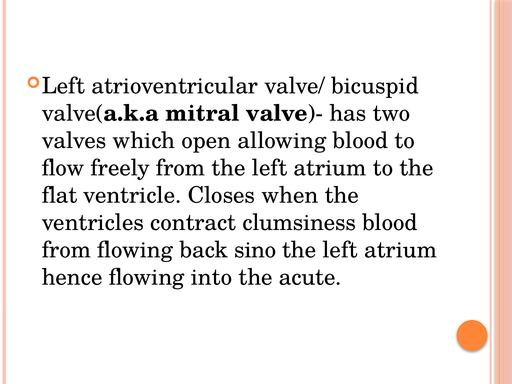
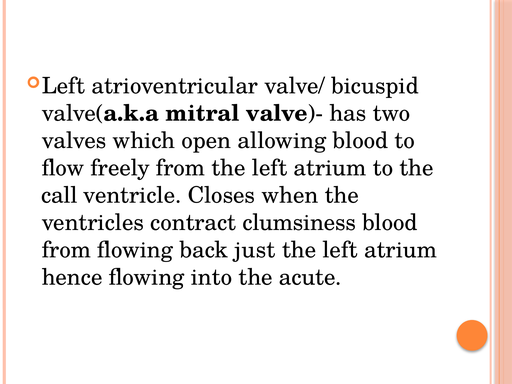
flat: flat -> call
sino: sino -> just
